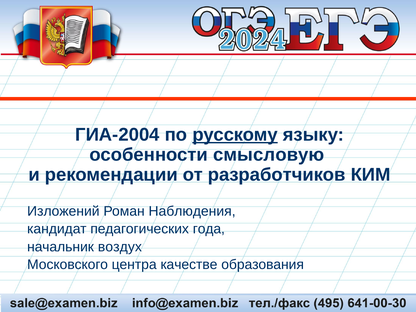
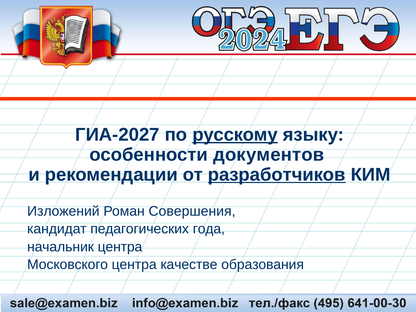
ГИА-2004: ГИА-2004 -> ГИА-2027
смысловую: смысловую -> документов
разработчиков underline: none -> present
Наблюдения: Наблюдения -> Совершения
начальник воздух: воздух -> центра
